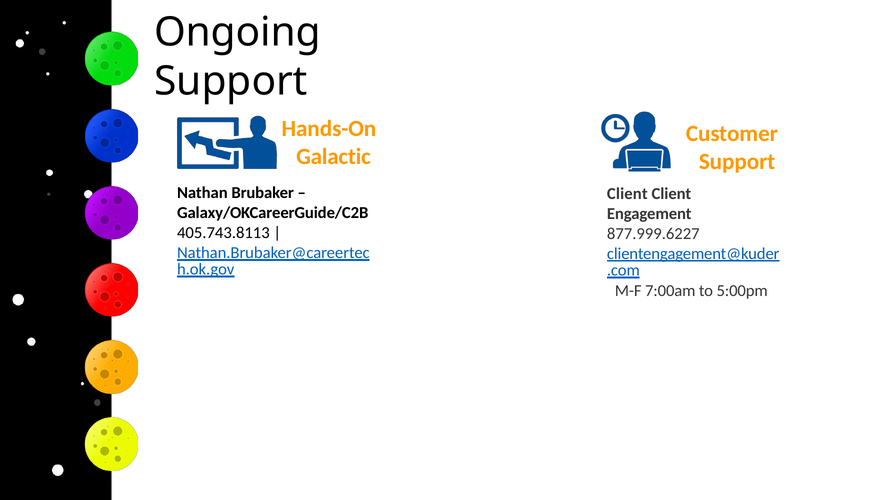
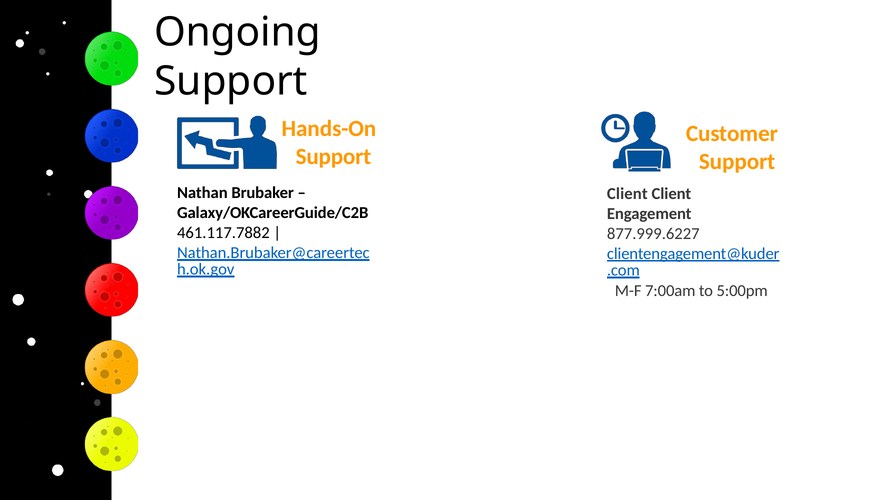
Galactic at (333, 156): Galactic -> Support
405.743.8113: 405.743.8113 -> 461.117.7882
